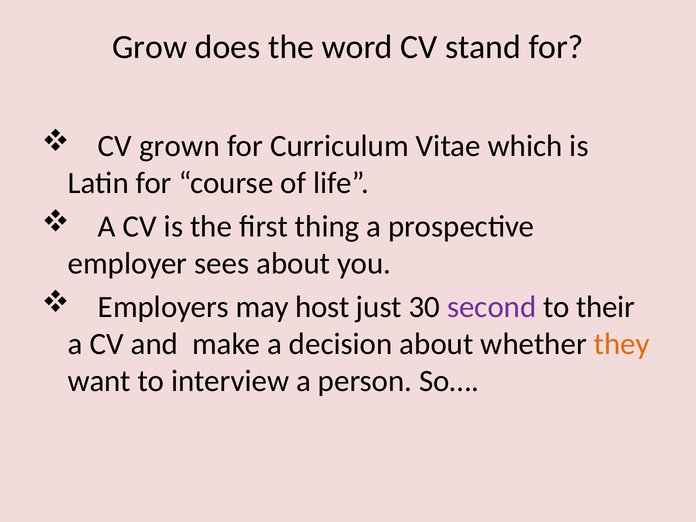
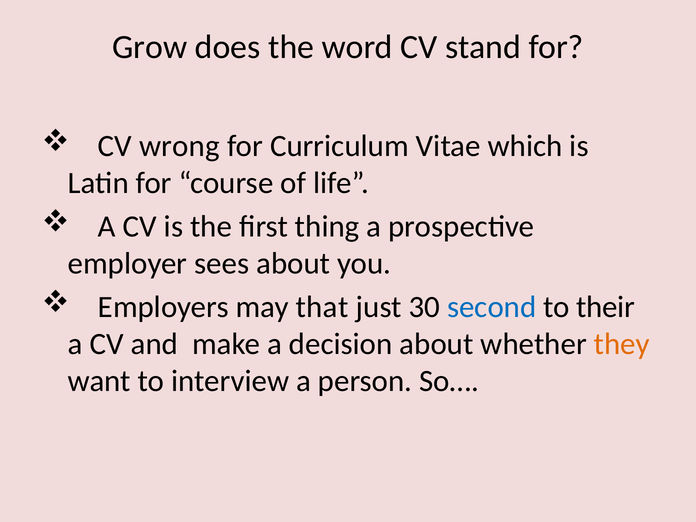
grown: grown -> wrong
host: host -> that
second colour: purple -> blue
